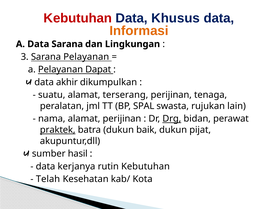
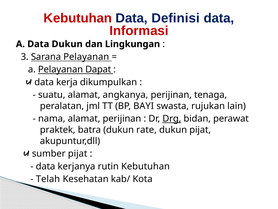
Khusus: Khusus -> Definisi
Informasi colour: orange -> red
Data Sarana: Sarana -> Dukun
akhir: akhir -> kerja
terserang: terserang -> angkanya
SPAL: SPAL -> BAYI
praktek underline: present -> none
baik: baik -> rate
sumber hasil: hasil -> pijat
